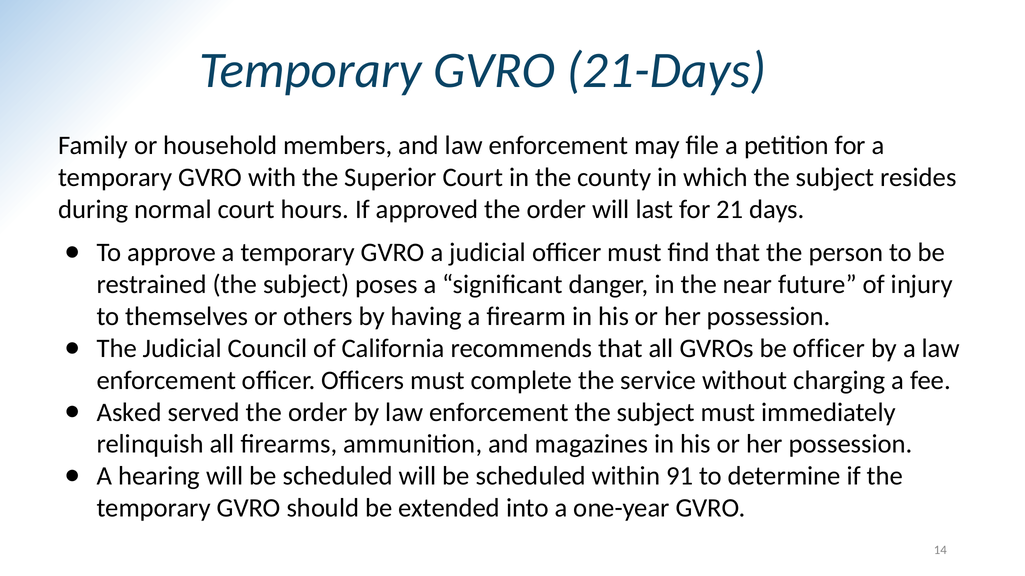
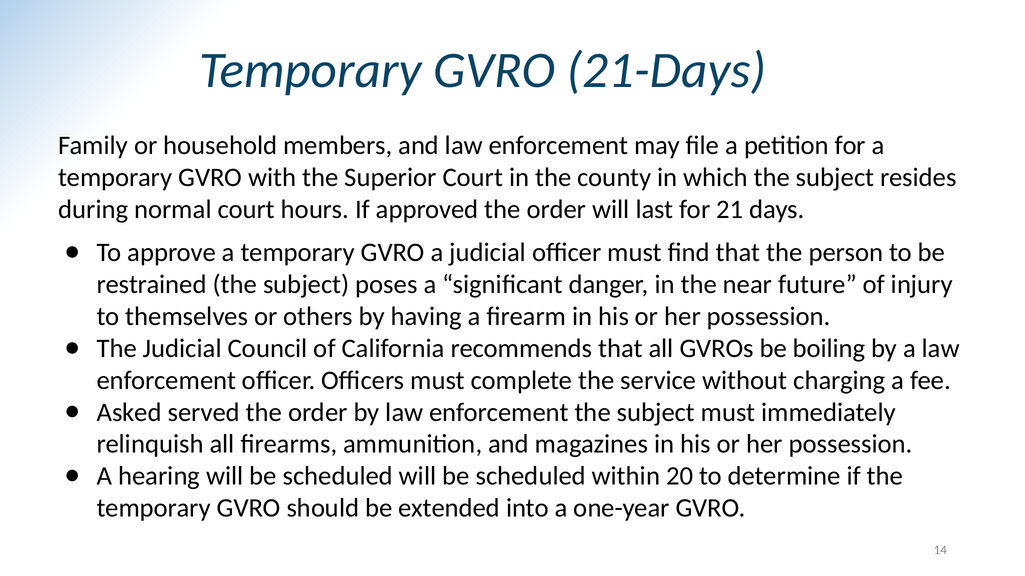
be officer: officer -> boiling
91: 91 -> 20
